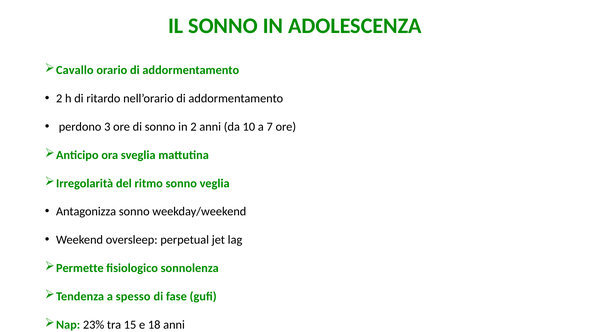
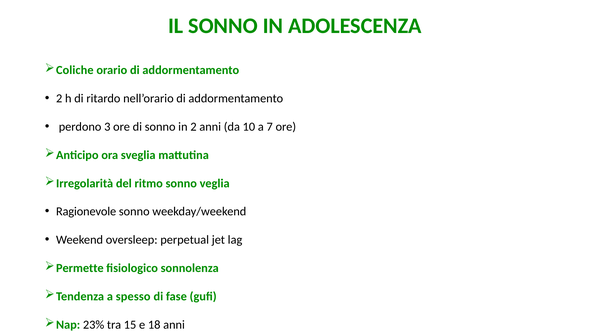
Cavallo: Cavallo -> Coliche
Antagonizza: Antagonizza -> Ragionevole
